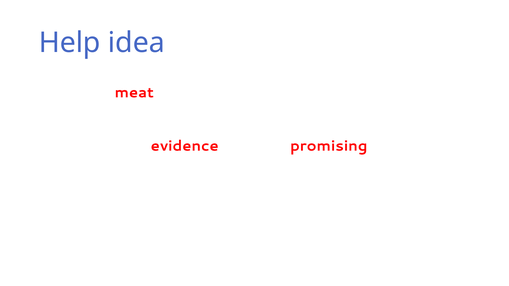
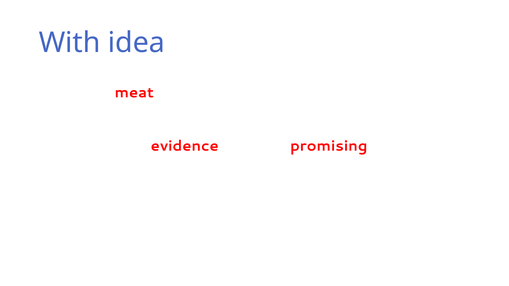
Help: Help -> With
